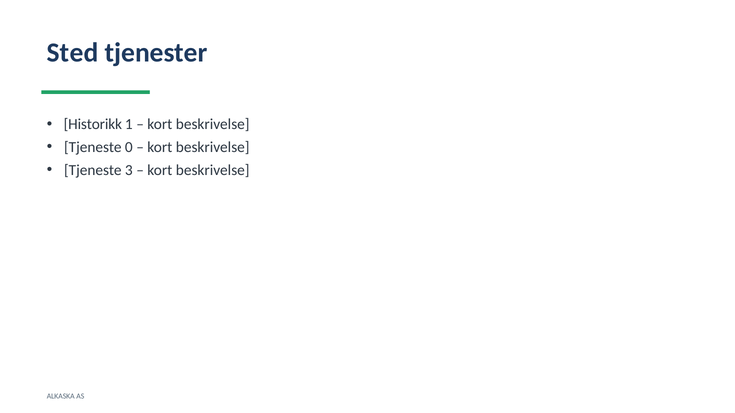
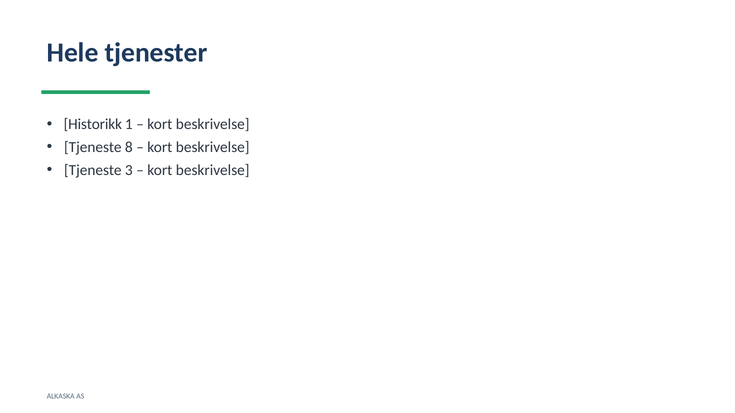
Sted: Sted -> Hele
0: 0 -> 8
